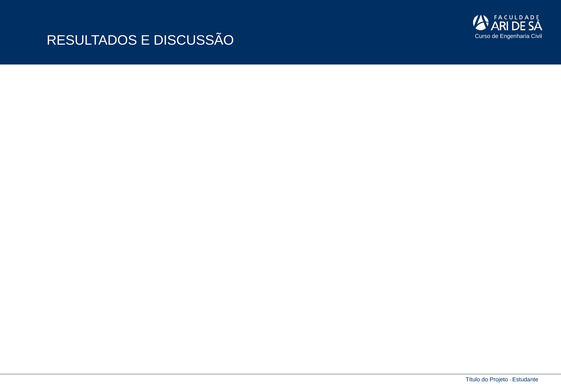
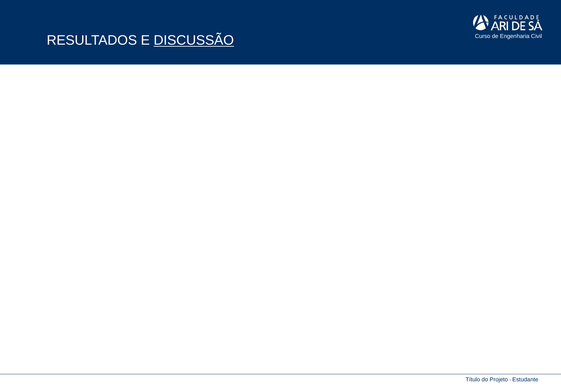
DISCUSSÃO underline: none -> present
